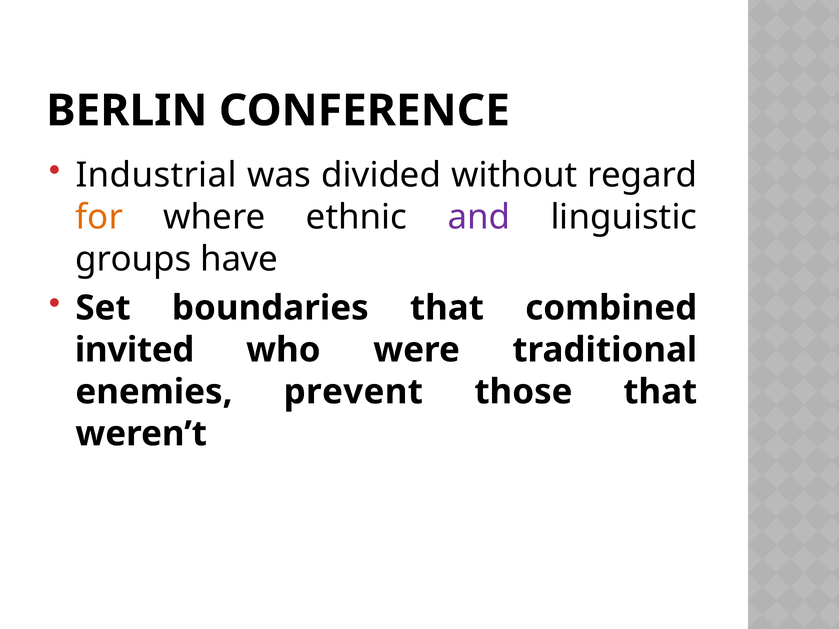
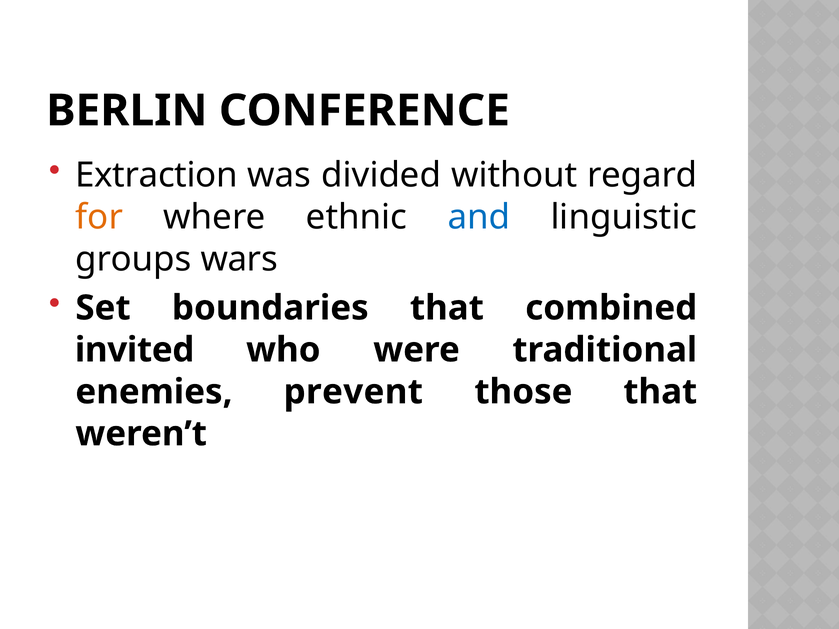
Industrial: Industrial -> Extraction
and colour: purple -> blue
have: have -> wars
